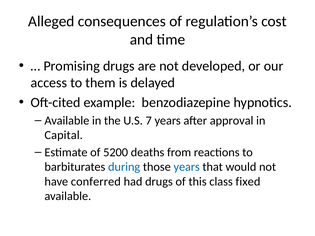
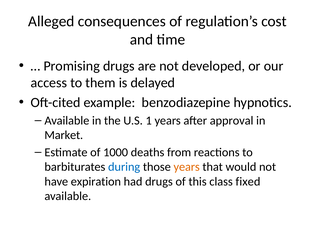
7: 7 -> 1
Capital: Capital -> Market
5200: 5200 -> 1000
years at (187, 167) colour: blue -> orange
conferred: conferred -> expiration
